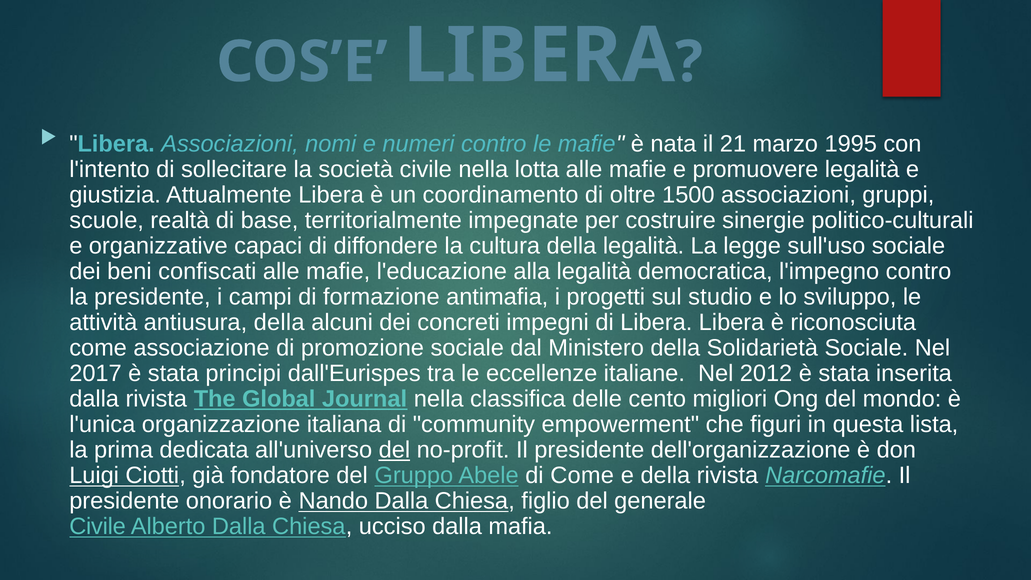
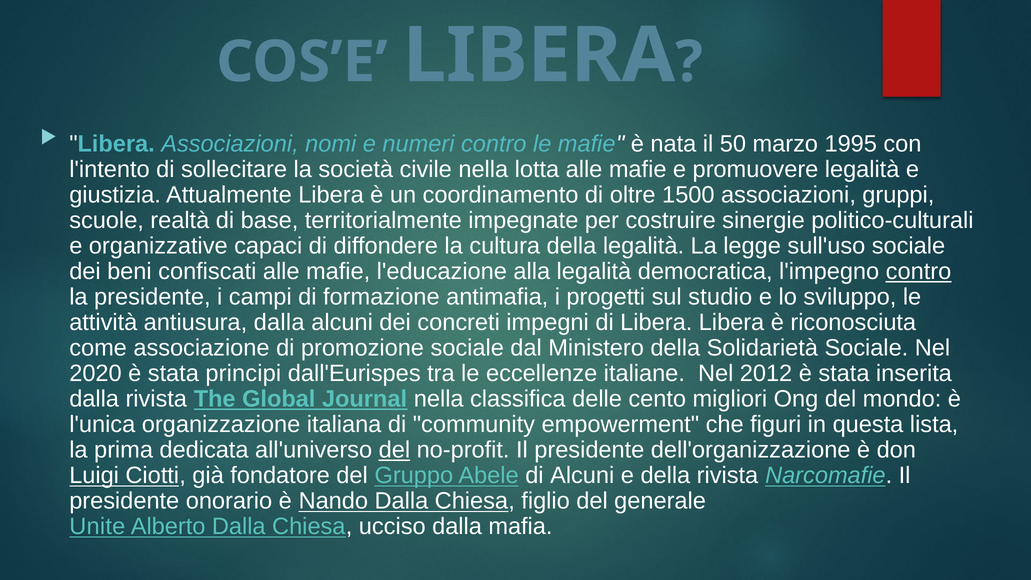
21: 21 -> 50
contro at (919, 271) underline: none -> present
antiusura della: della -> dalla
2017: 2017 -> 2020
di Come: Come -> Alcuni
Civile at (98, 526): Civile -> Unite
